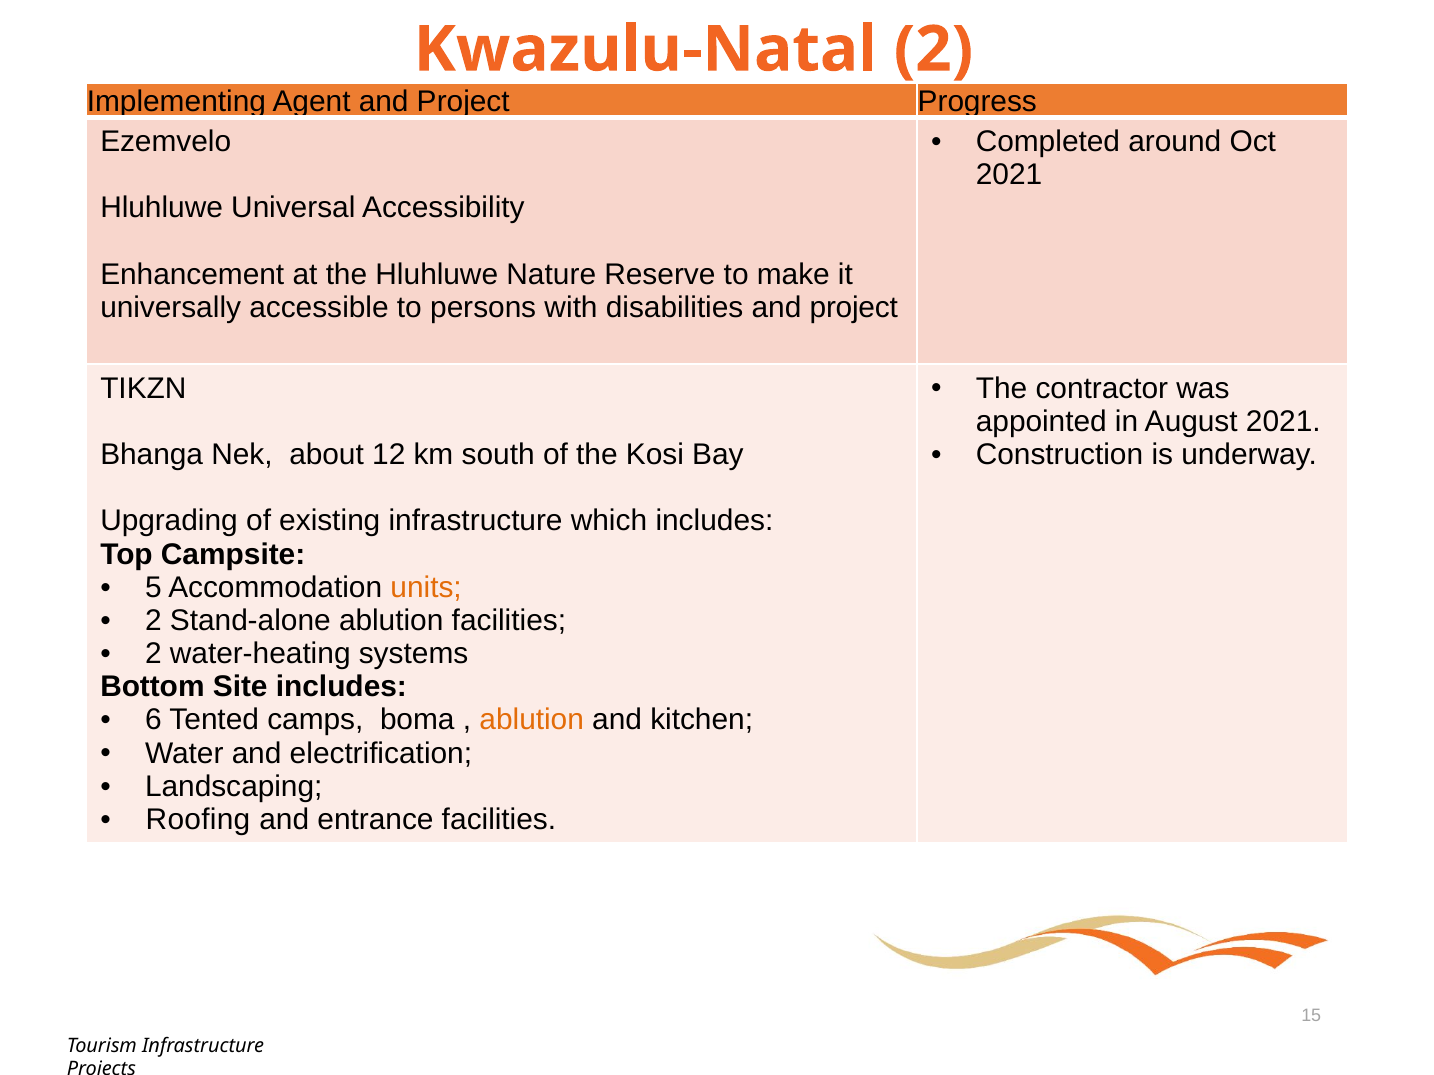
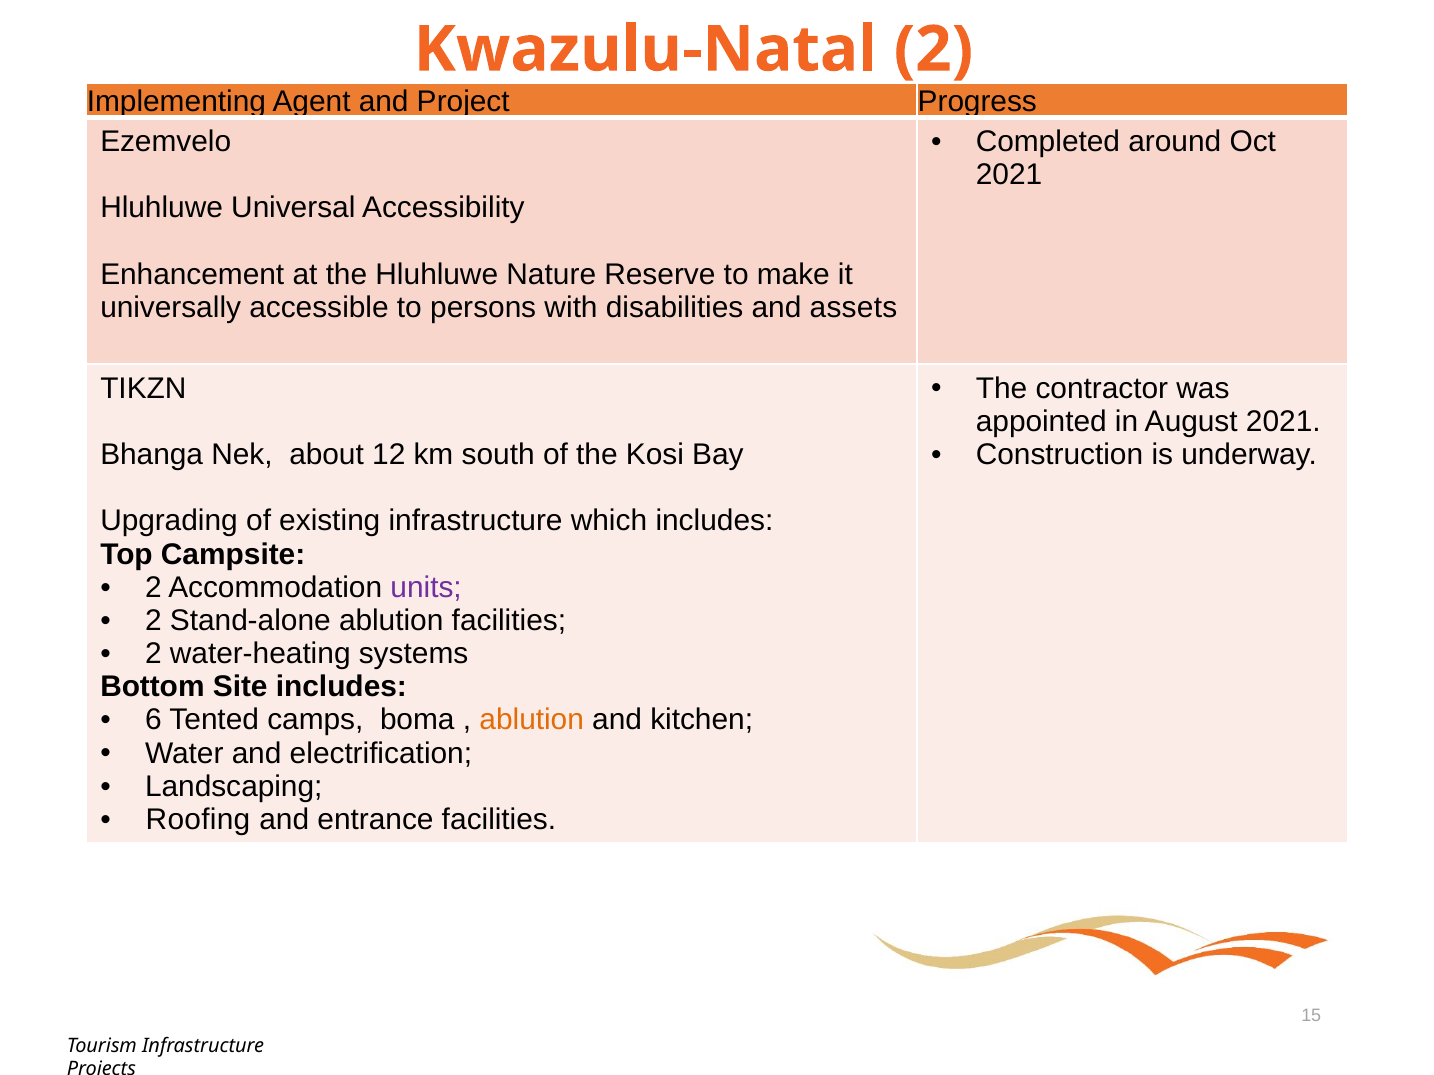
disabilities and project: project -> assets
5 at (153, 588): 5 -> 2
units colour: orange -> purple
